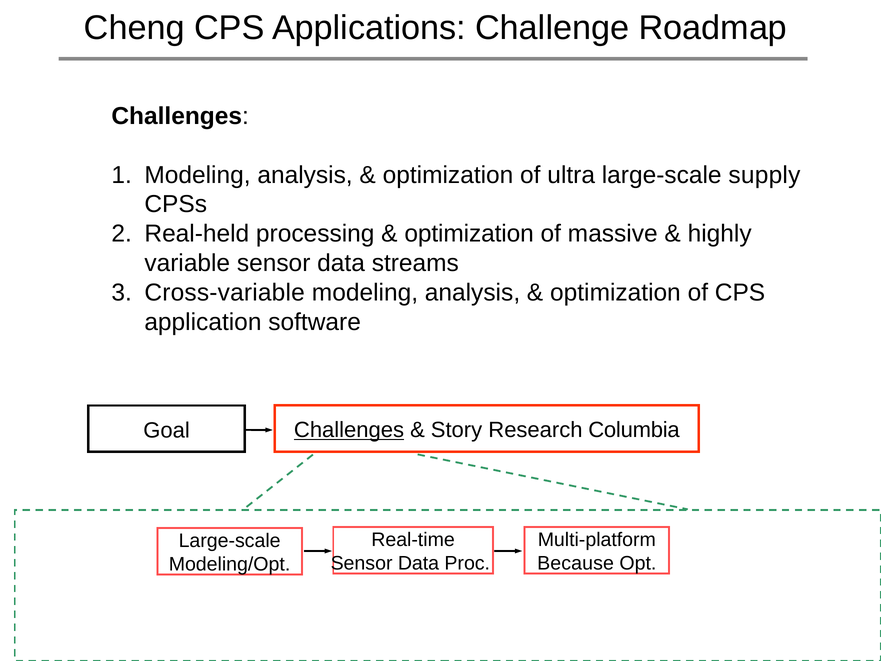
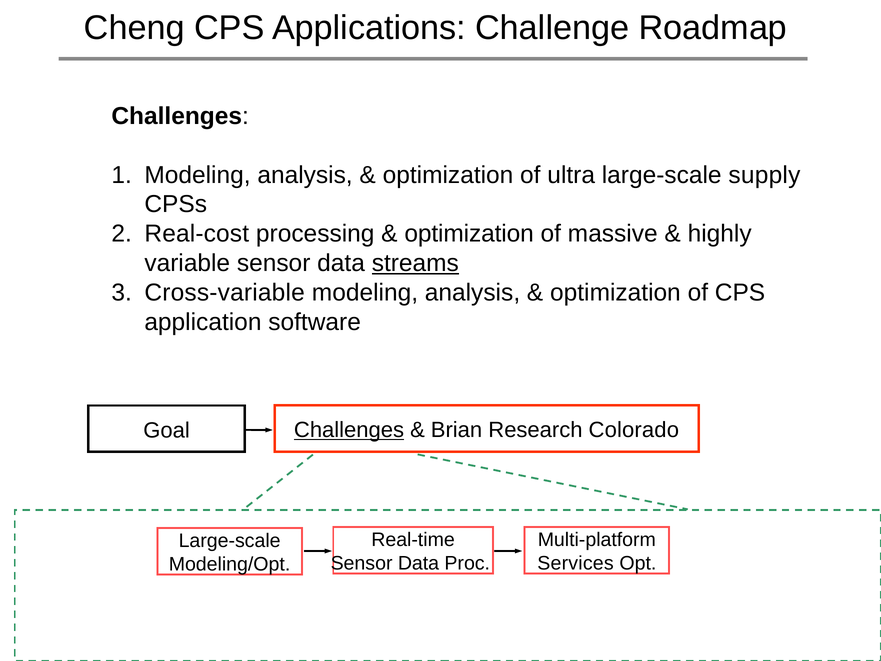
Real-held: Real-held -> Real-cost
streams underline: none -> present
Story: Story -> Brian
Columbia: Columbia -> Colorado
Because: Because -> Services
